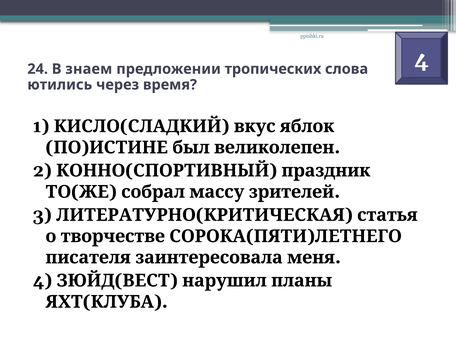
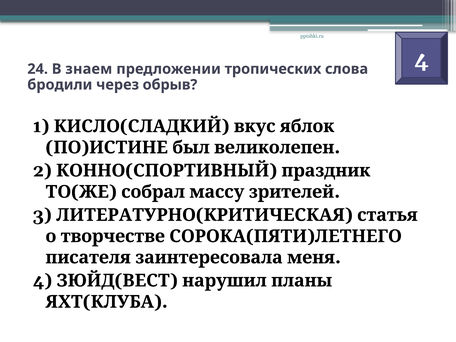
ютились: ютились -> бродили
время: время -> обрыв
